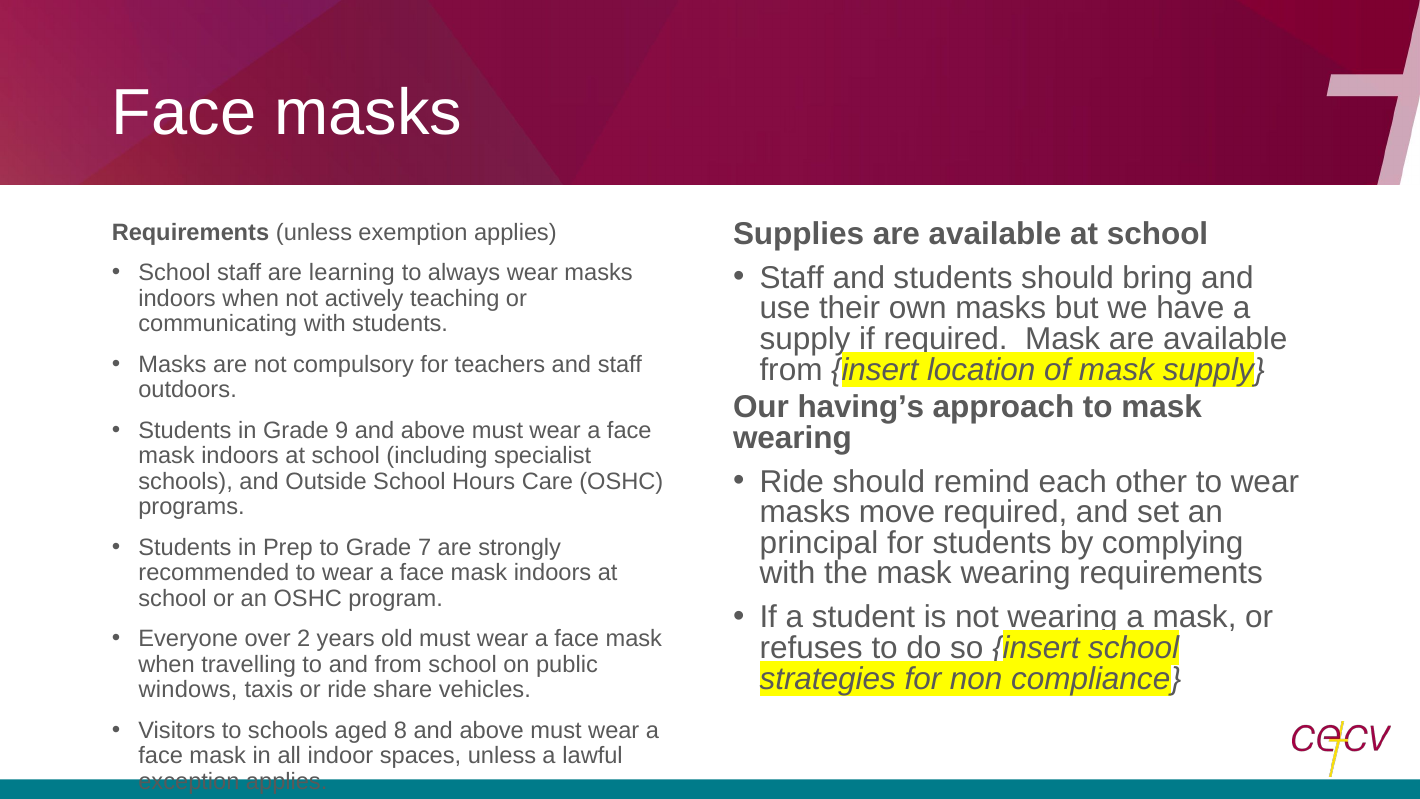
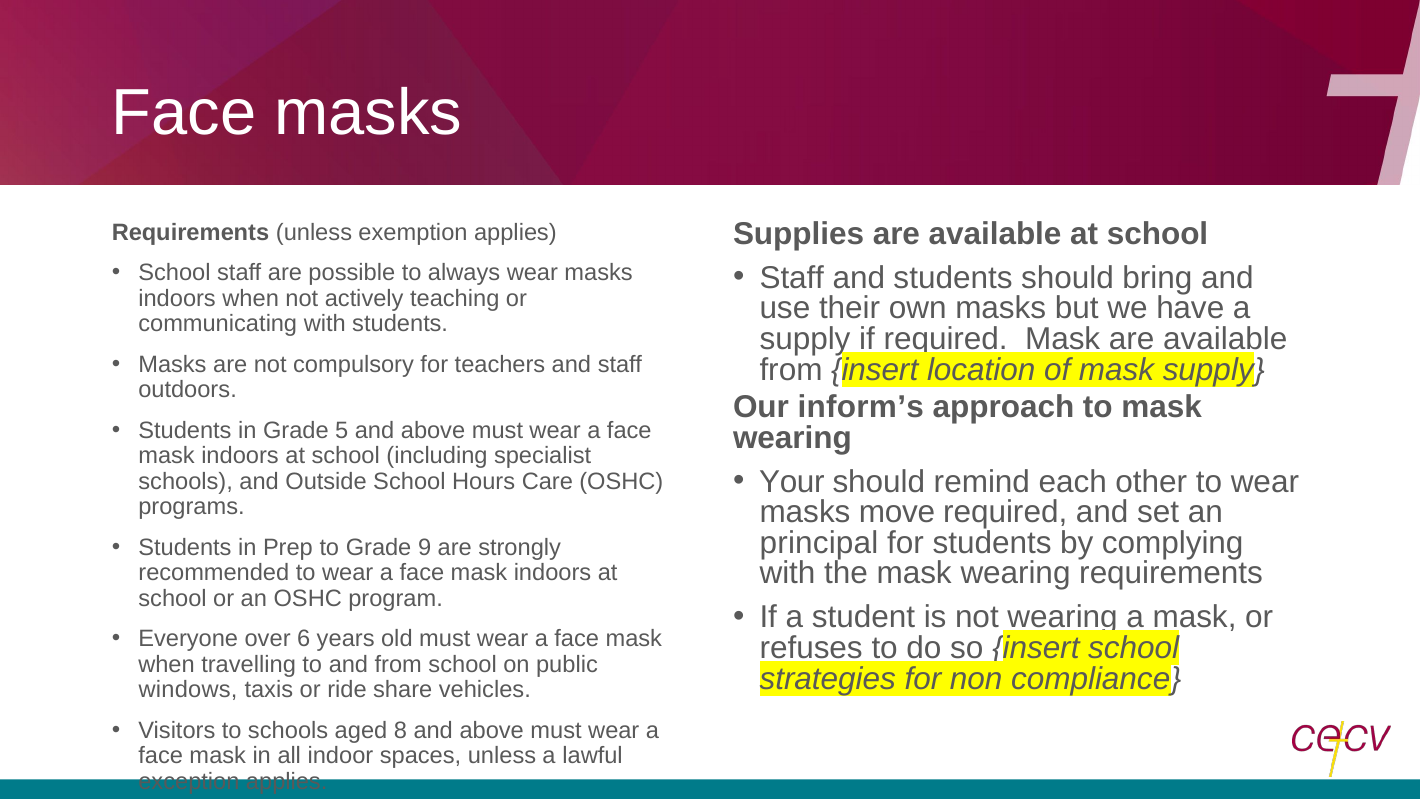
learning: learning -> possible
having’s: having’s -> inform’s
9: 9 -> 5
Ride at (792, 482): Ride -> Your
7: 7 -> 9
2: 2 -> 6
